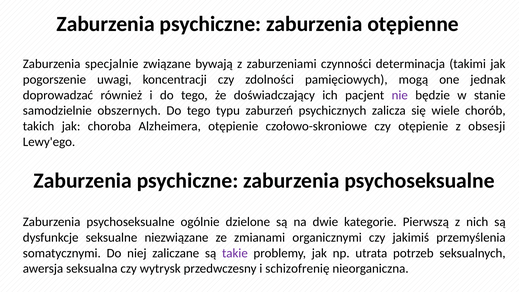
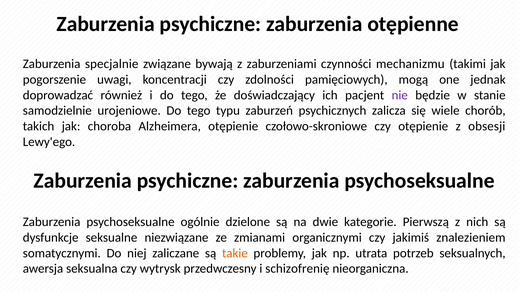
determinacja: determinacja -> mechanizmu
obszernych: obszernych -> urojeniowe
przemyślenia: przemyślenia -> znalezieniem
takie colour: purple -> orange
